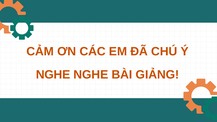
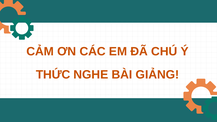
NGHE at (53, 75): NGHE -> THỨC
